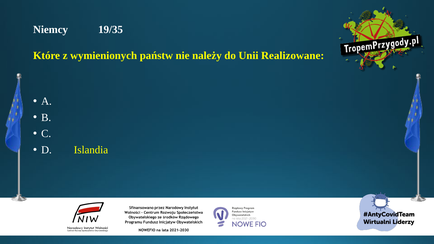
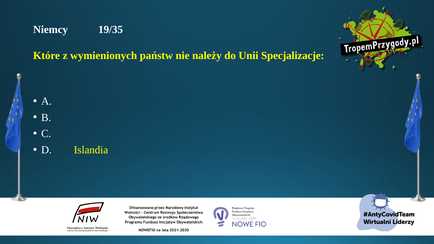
Realizowane: Realizowane -> Specjalizacje
